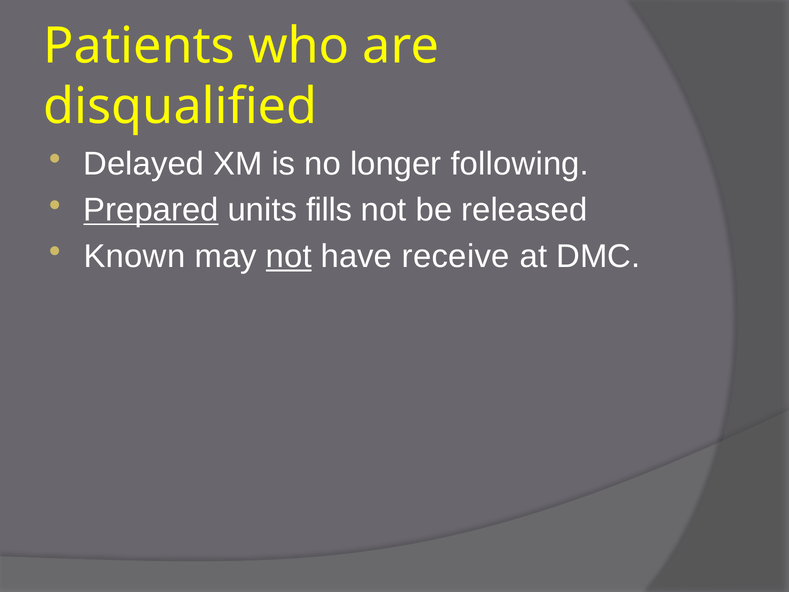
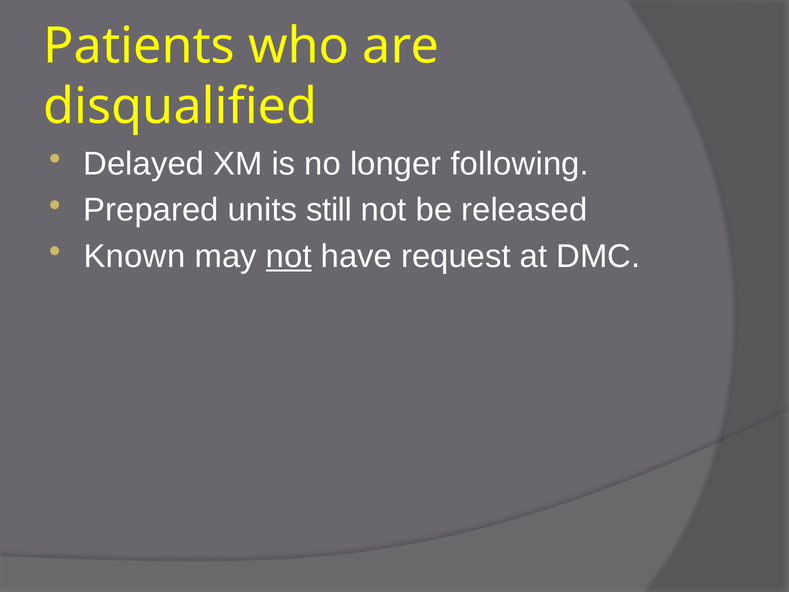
Prepared underline: present -> none
fills: fills -> still
receive: receive -> request
